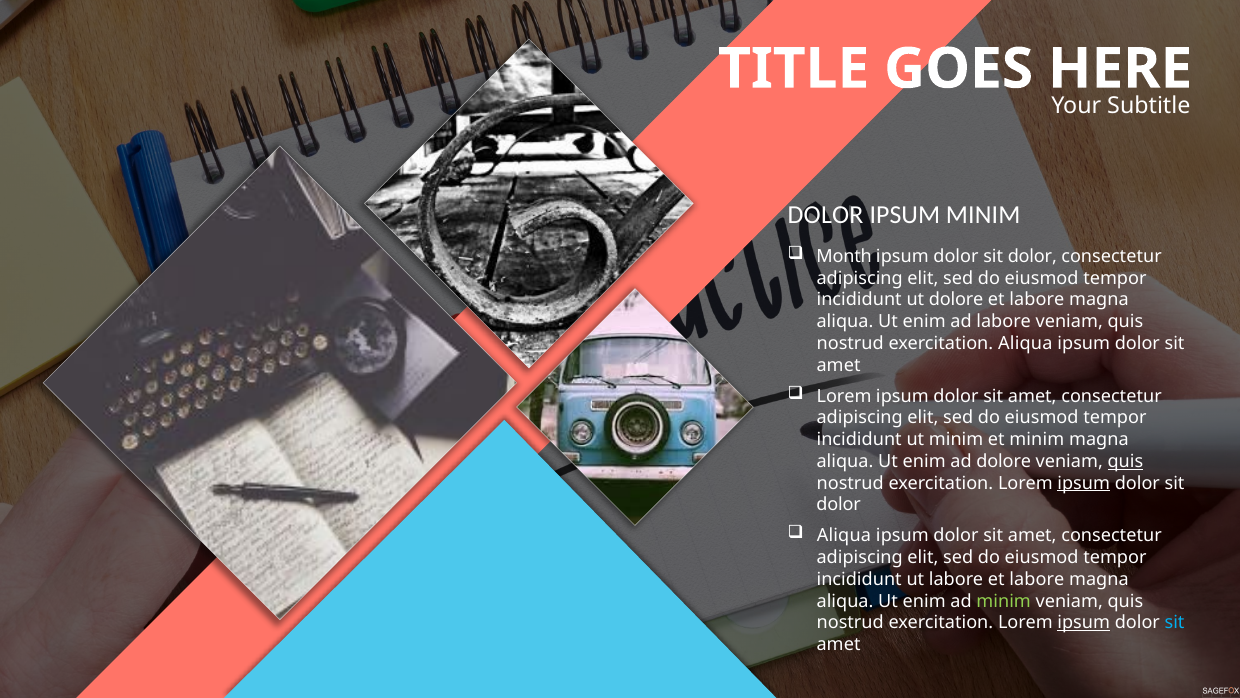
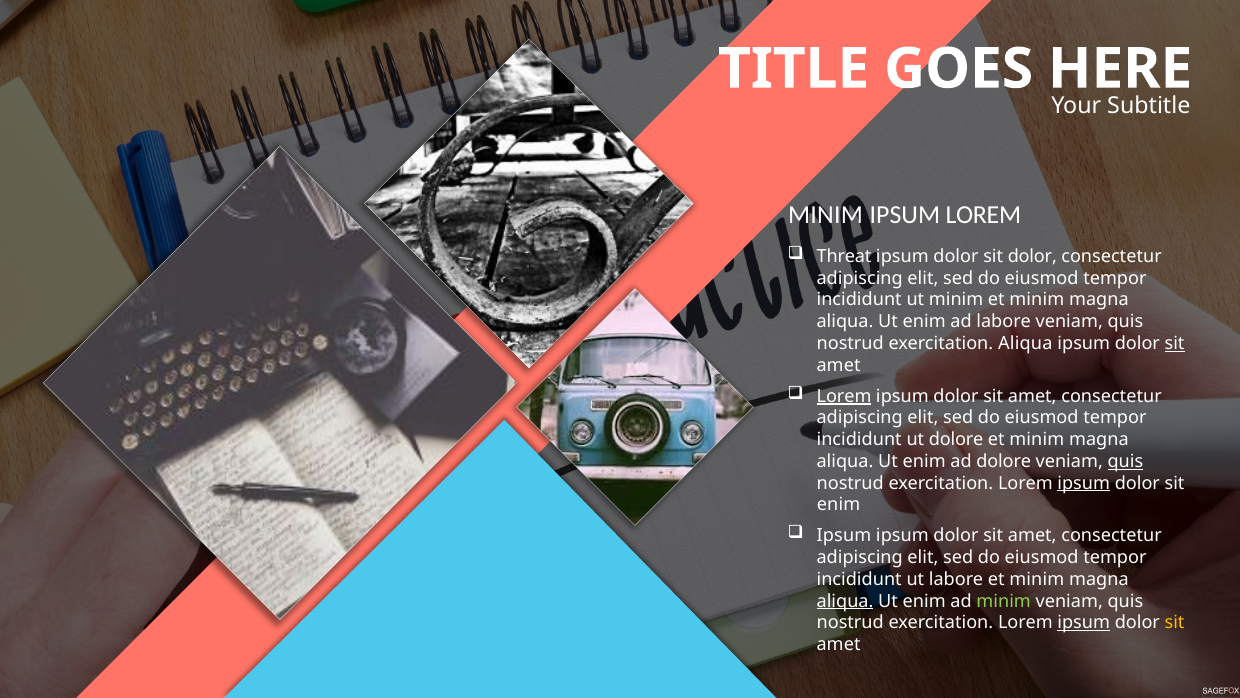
DOLOR at (826, 215): DOLOR -> MINIM
IPSUM MINIM: MINIM -> LOREM
Month: Month -> Threat
ut dolore: dolore -> minim
labore at (1037, 300): labore -> minim
sit at (1175, 343) underline: none -> present
Lorem at (844, 396) underline: none -> present
ut minim: minim -> dolore
dolor at (839, 504): dolor -> enim
Aliqua at (844, 535): Aliqua -> Ipsum
labore et labore: labore -> minim
aliqua at (845, 601) underline: none -> present
sit at (1175, 622) colour: light blue -> yellow
